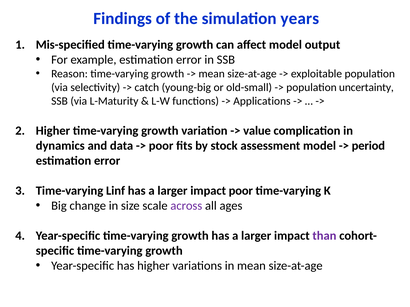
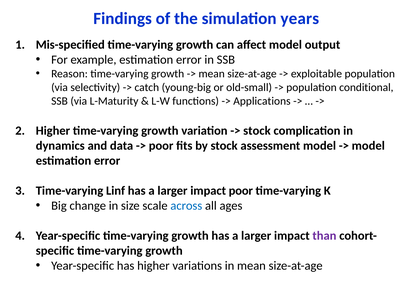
uncertainty: uncertainty -> conditional
value at (257, 131): value -> stock
period at (368, 146): period -> model
across colour: purple -> blue
